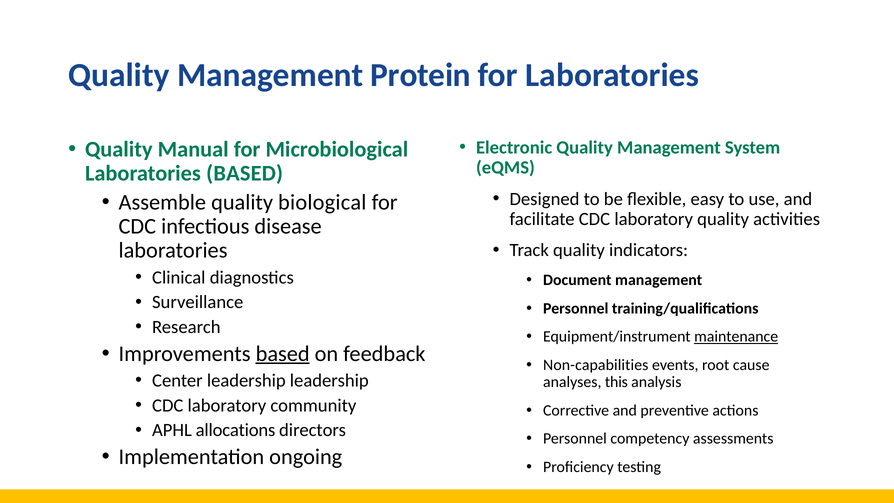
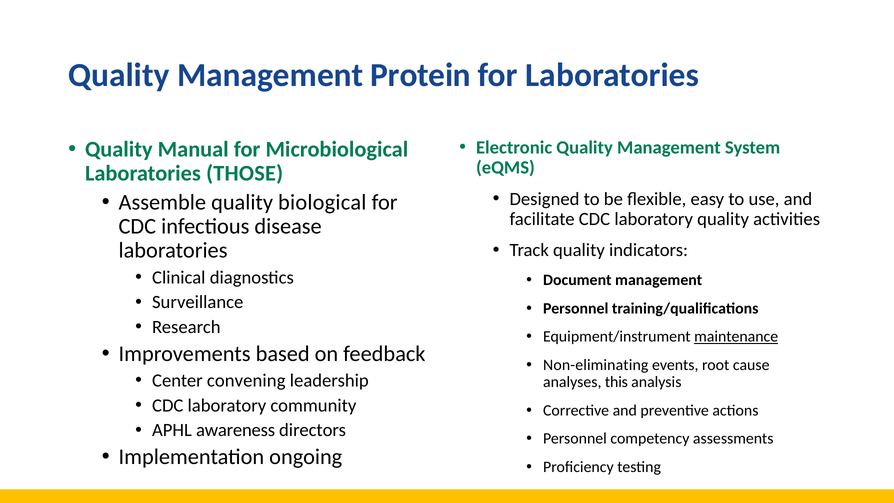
Laboratories BASED: BASED -> THOSE
based at (283, 354) underline: present -> none
Non-capabilities: Non-capabilities -> Non-eliminating
Center leadership: leadership -> convening
allocations: allocations -> awareness
